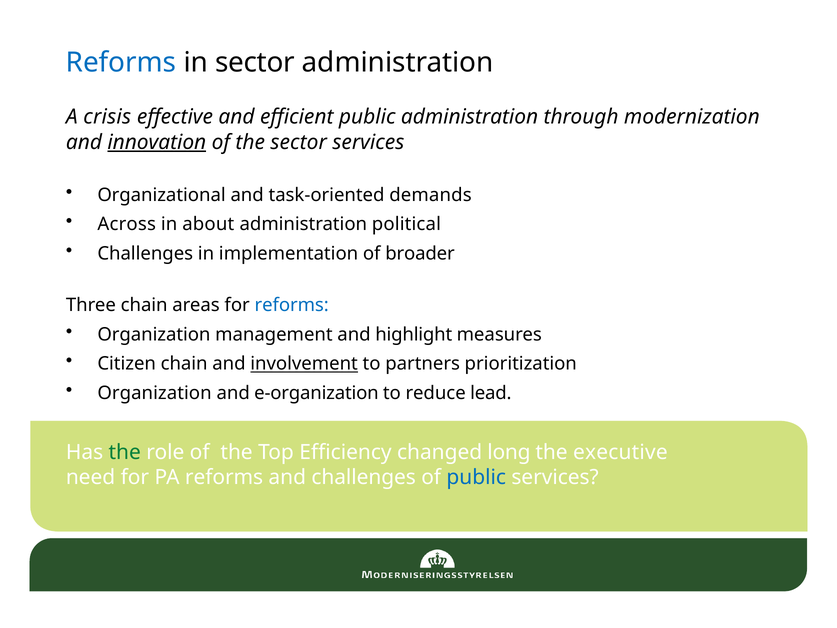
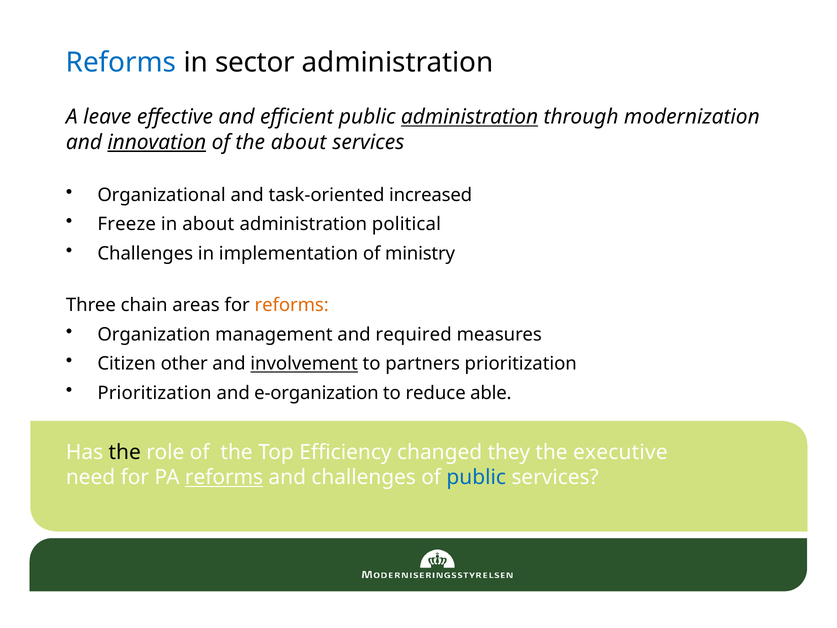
crisis: crisis -> leave
administration at (470, 117) underline: none -> present
the sector: sector -> about
demands: demands -> increased
Across: Across -> Freeze
broader: broader -> ministry
reforms at (292, 305) colour: blue -> orange
highlight: highlight -> required
Citizen chain: chain -> other
Organization at (155, 393): Organization -> Prioritization
lead: lead -> able
the at (125, 452) colour: green -> black
long: long -> they
reforms at (224, 477) underline: none -> present
